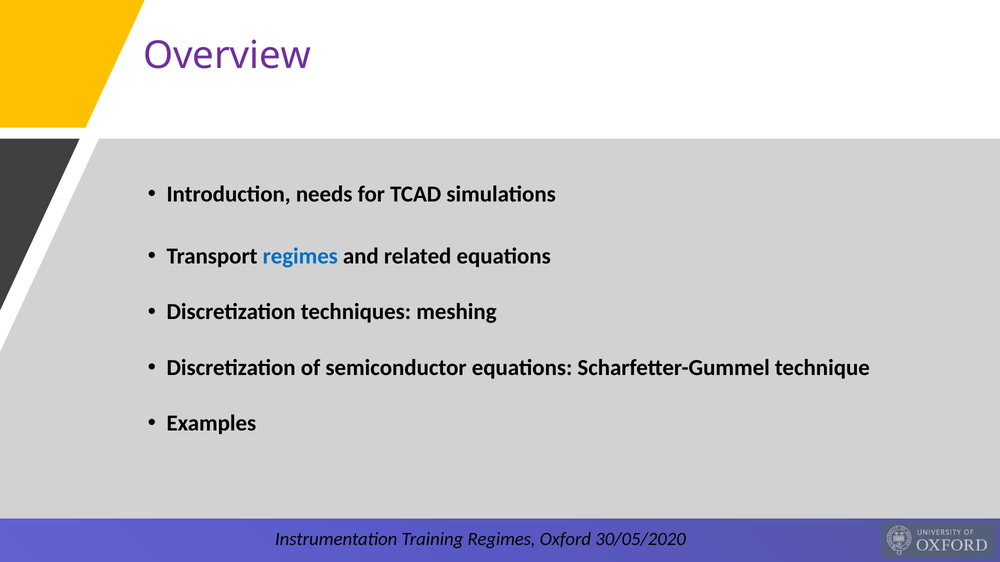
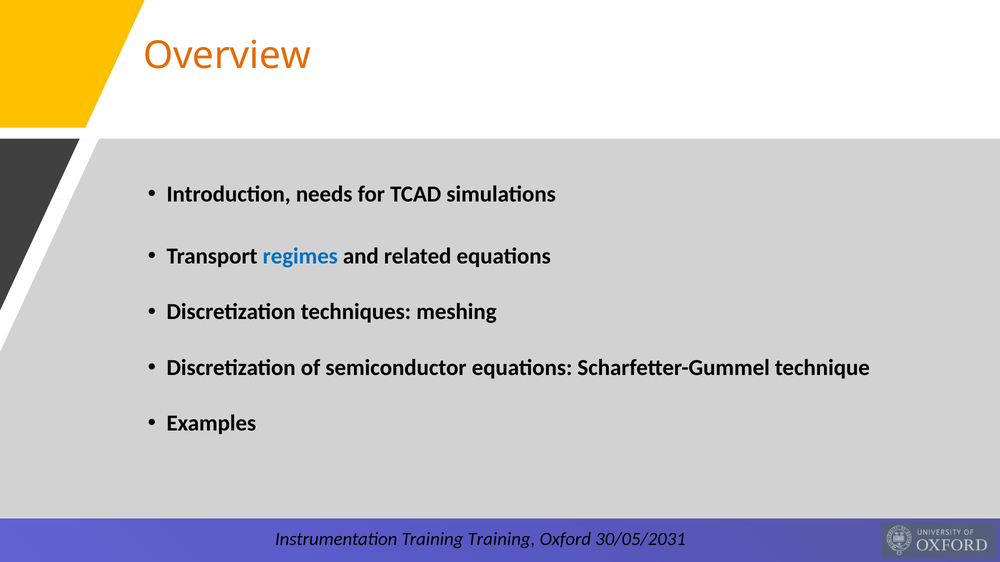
Overview colour: purple -> orange
Training Regimes: Regimes -> Training
30/05/2020: 30/05/2020 -> 30/05/2031
